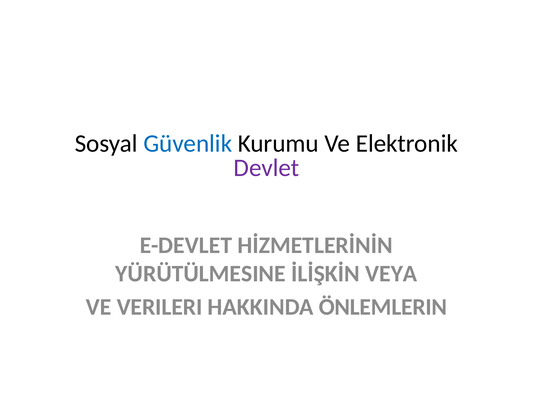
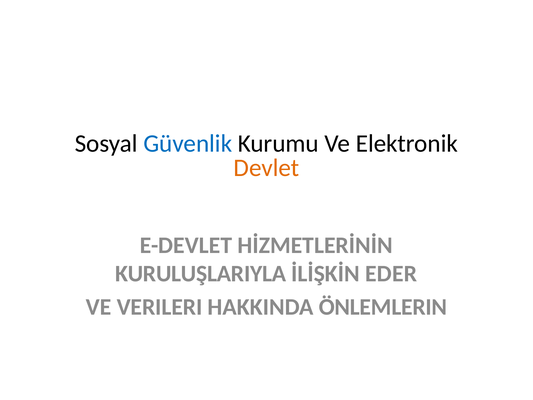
Devlet colour: purple -> orange
YÜRÜTÜLMESINE: YÜRÜTÜLMESINE -> KURULUŞLARIYLA
VEYA: VEYA -> EDER
